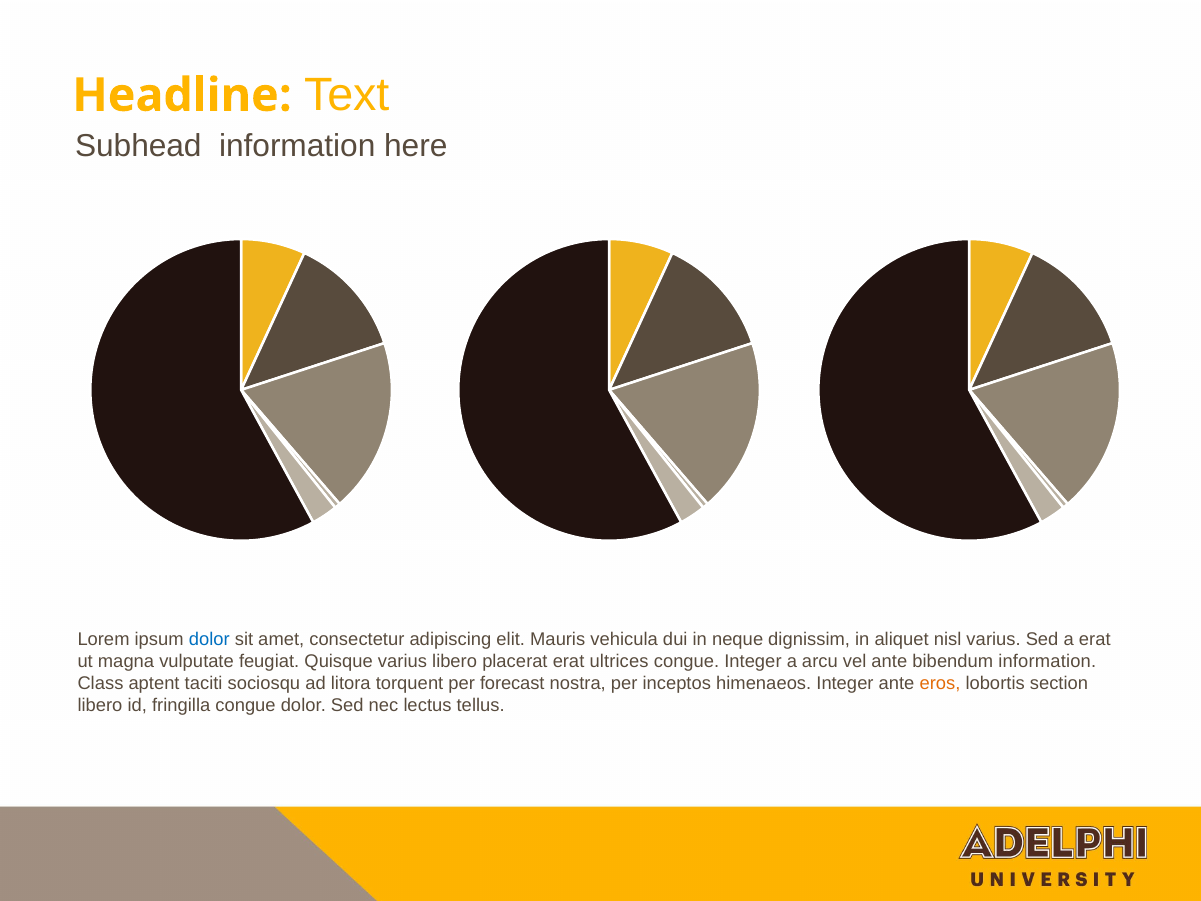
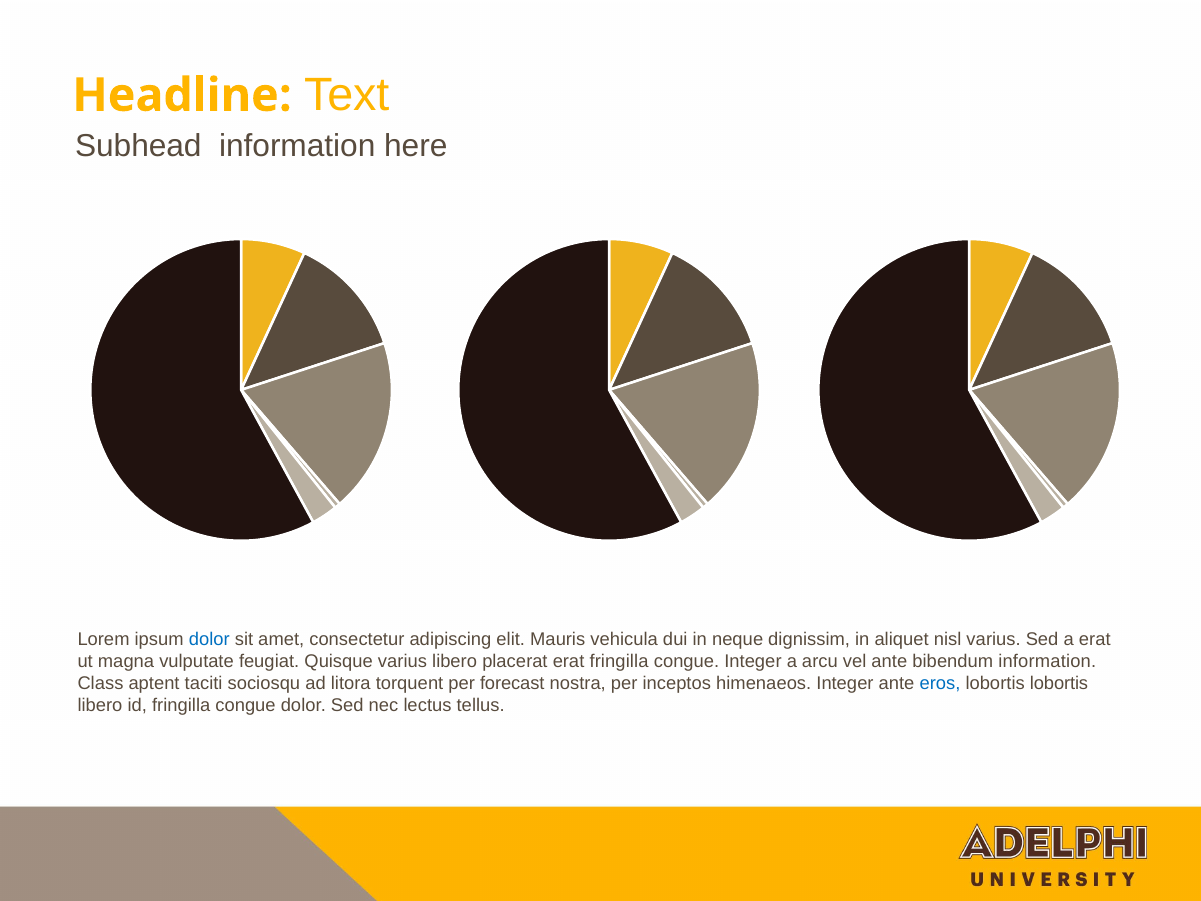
erat ultrices: ultrices -> fringilla
eros colour: orange -> blue
lobortis section: section -> lobortis
